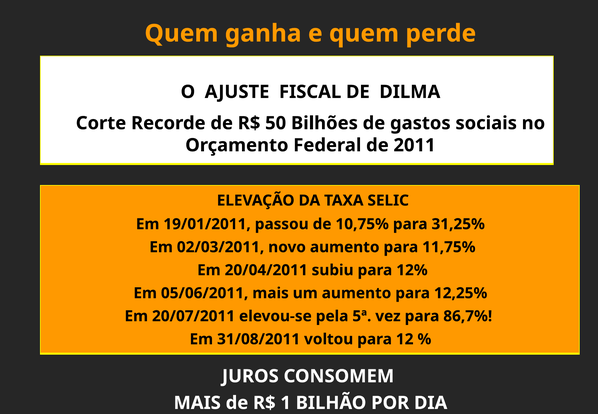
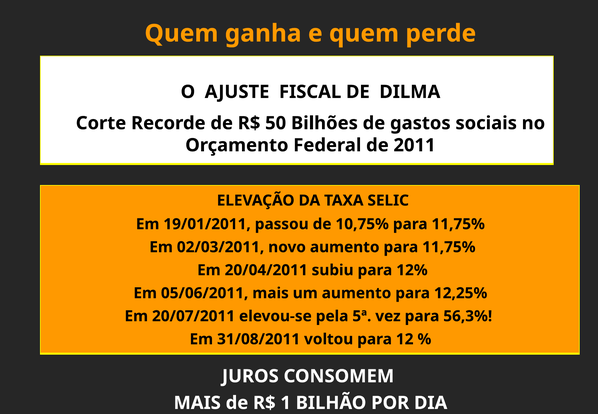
10,75% para 31,25%: 31,25% -> 11,75%
86,7%: 86,7% -> 56,3%
